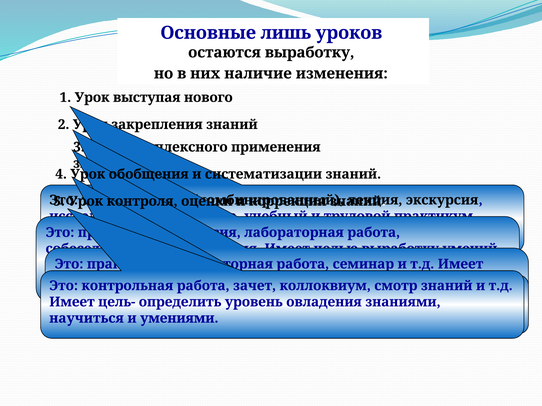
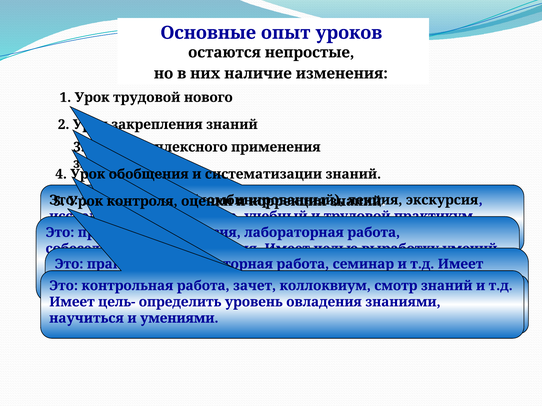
лишь: лишь -> опыт
остаются выработку: выработку -> непростые
Урок выступая: выступая -> трудовой
